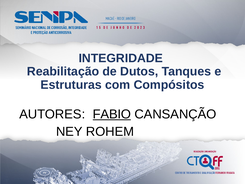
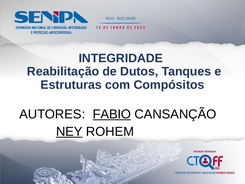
NEY underline: none -> present
